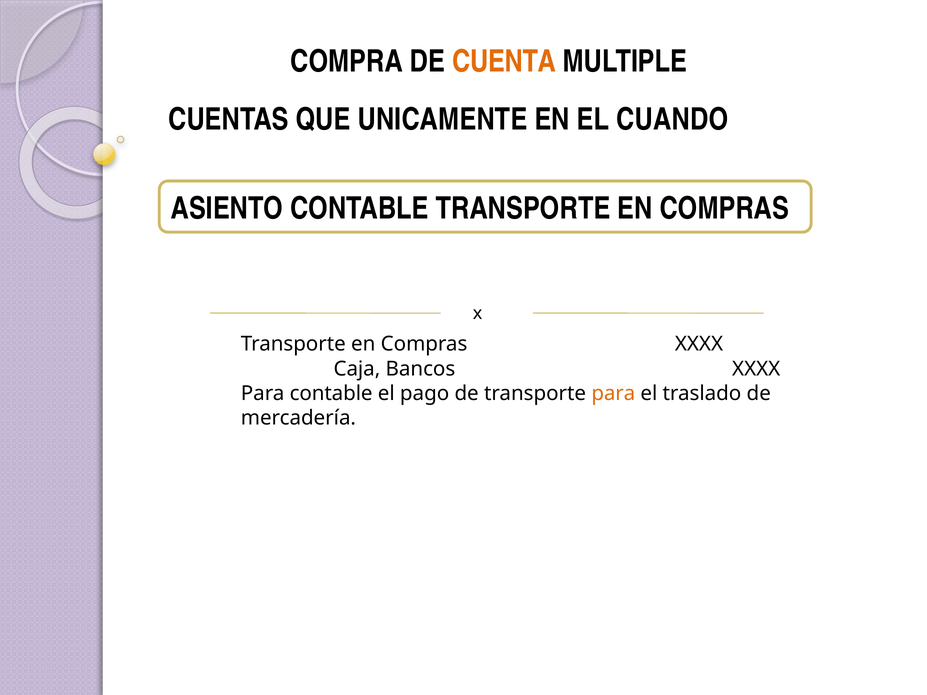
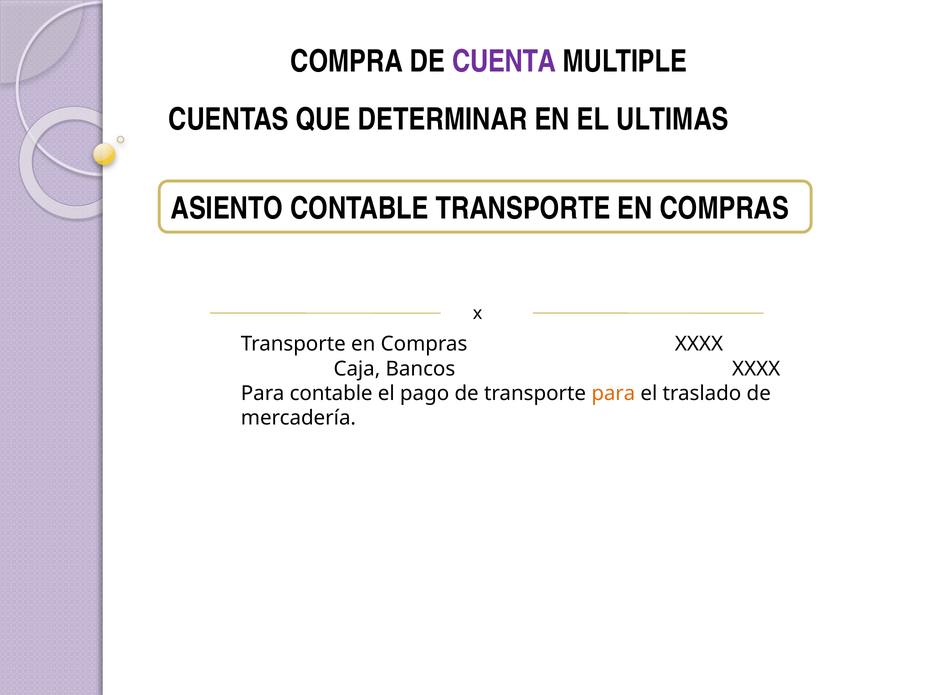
CUENTA colour: orange -> purple
UNICAMENTE: UNICAMENTE -> DETERMINAR
CUANDO: CUANDO -> ULTIMAS
